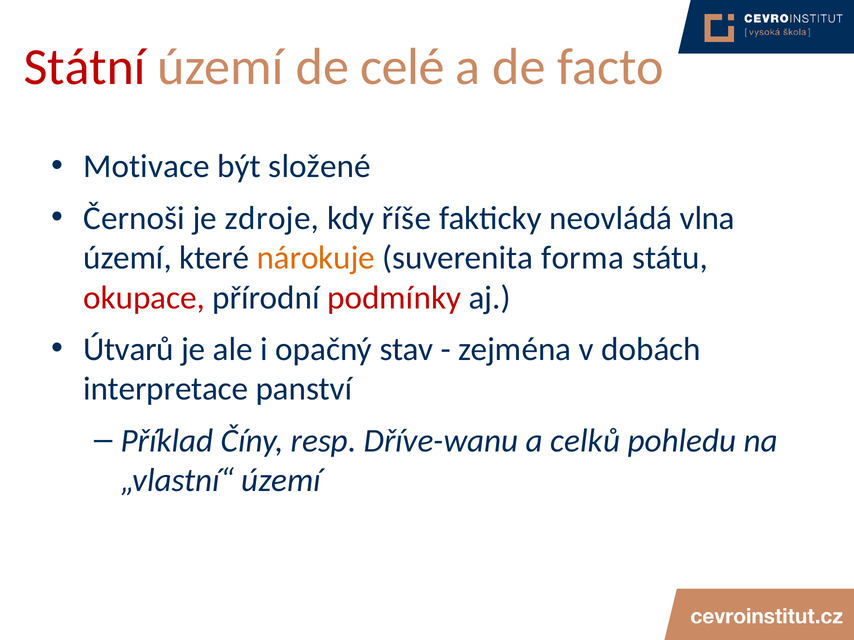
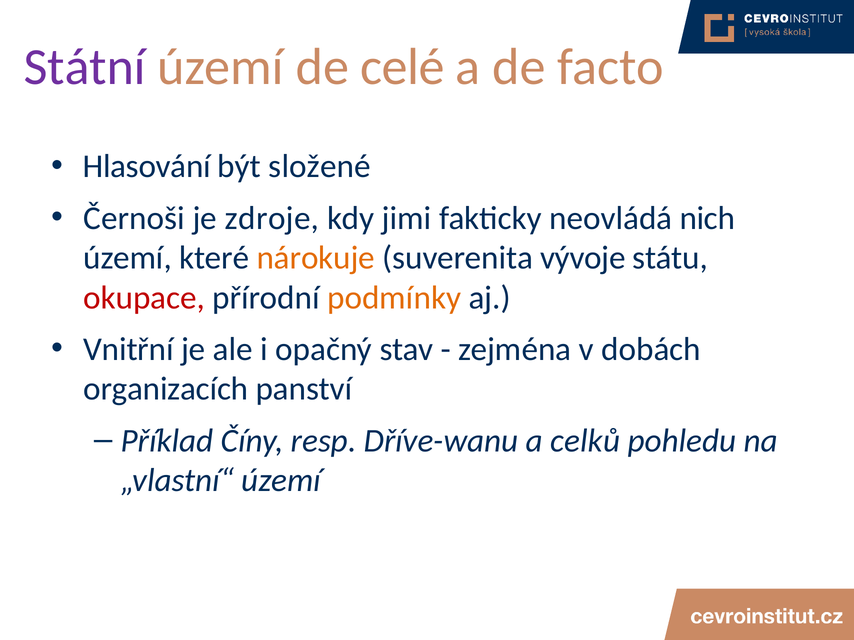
Státní colour: red -> purple
Motivace: Motivace -> Hlasování
říše: říše -> jimi
vlna: vlna -> nich
forma: forma -> vývoje
podmínky colour: red -> orange
Útvarů: Útvarů -> Vnitřní
interpretace: interpretace -> organizacích
